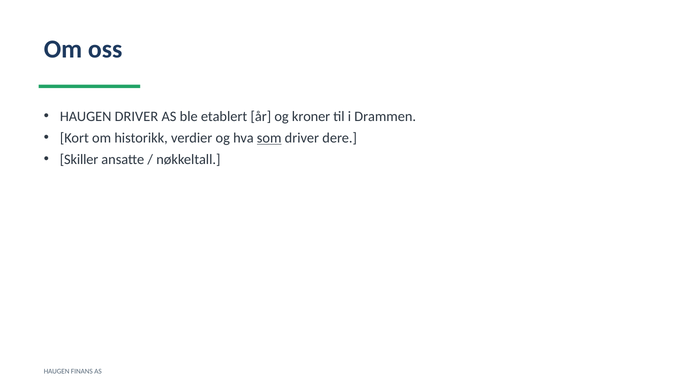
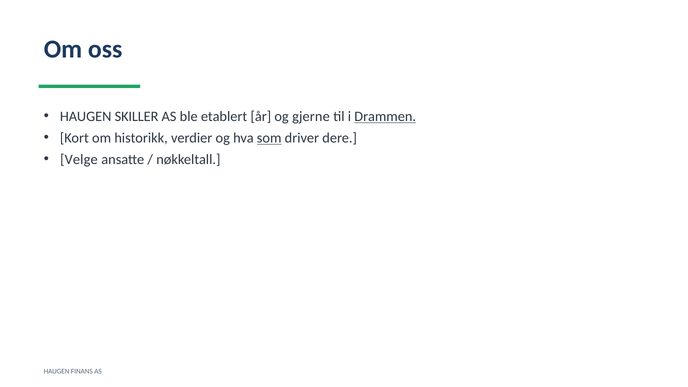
HAUGEN DRIVER: DRIVER -> SKILLER
kroner: kroner -> gjerne
Drammen underline: none -> present
Skiller: Skiller -> Velge
